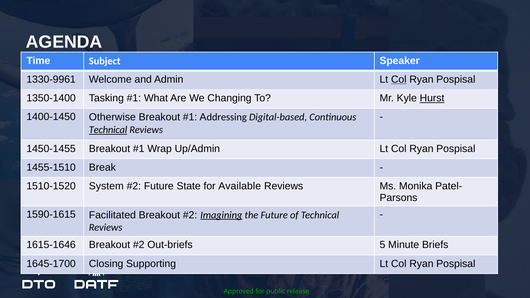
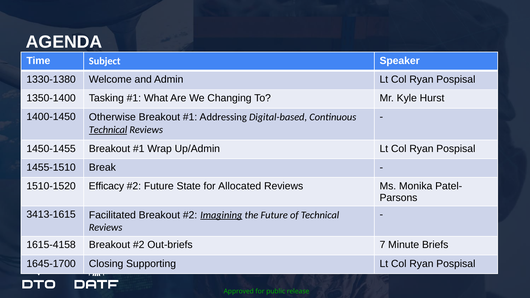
1330-9961: 1330-9961 -> 1330-1380
Col at (399, 79) underline: present -> none
Hurst underline: present -> none
System: System -> Efficacy
Available: Available -> Allocated
1590-1615: 1590-1615 -> 3413-1615
1615-1646: 1615-1646 -> 1615-4158
5: 5 -> 7
